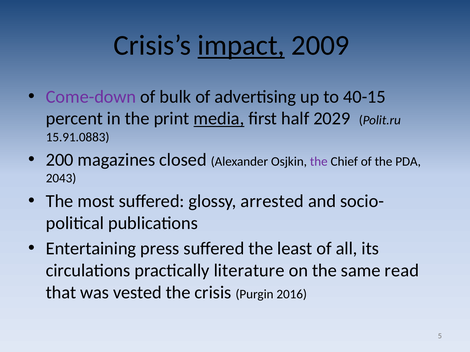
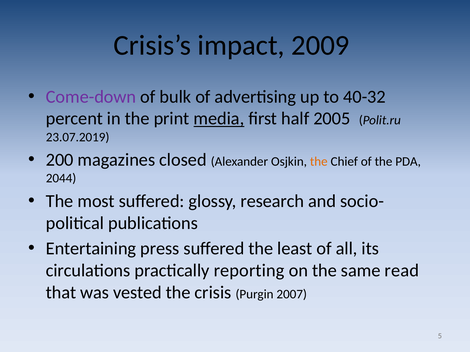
impact underline: present -> none
40-15: 40-15 -> 40-32
2029: 2029 -> 2005
15.91.0883: 15.91.0883 -> 23.07.2019
the at (319, 162) colour: purple -> orange
2043: 2043 -> 2044
arrested: arrested -> research
literature: literature -> reporting
2016: 2016 -> 2007
